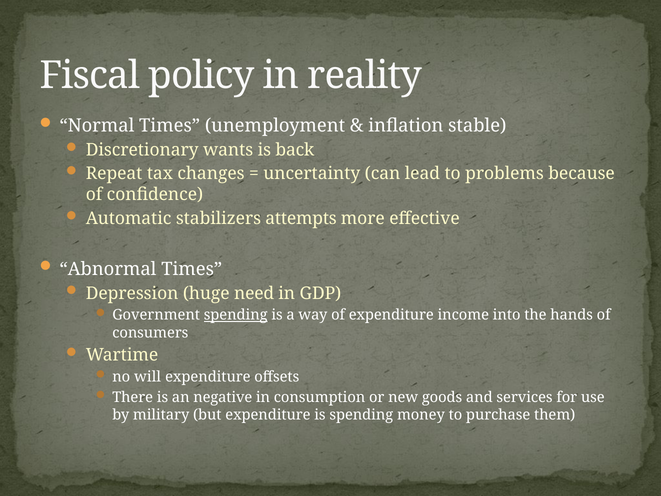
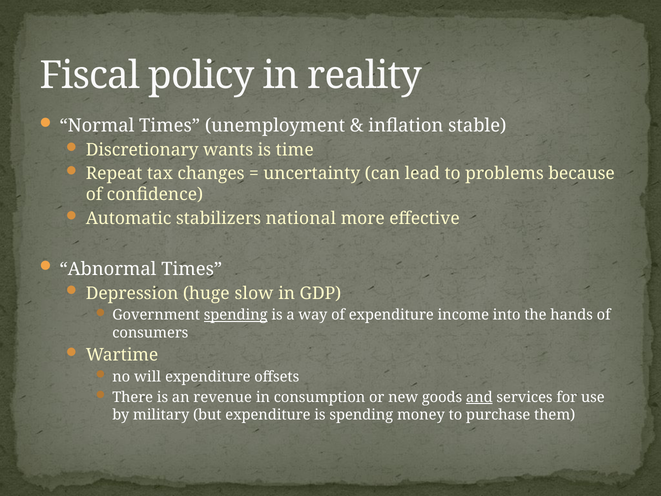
back: back -> time
attempts: attempts -> national
need: need -> slow
negative: negative -> revenue
and underline: none -> present
